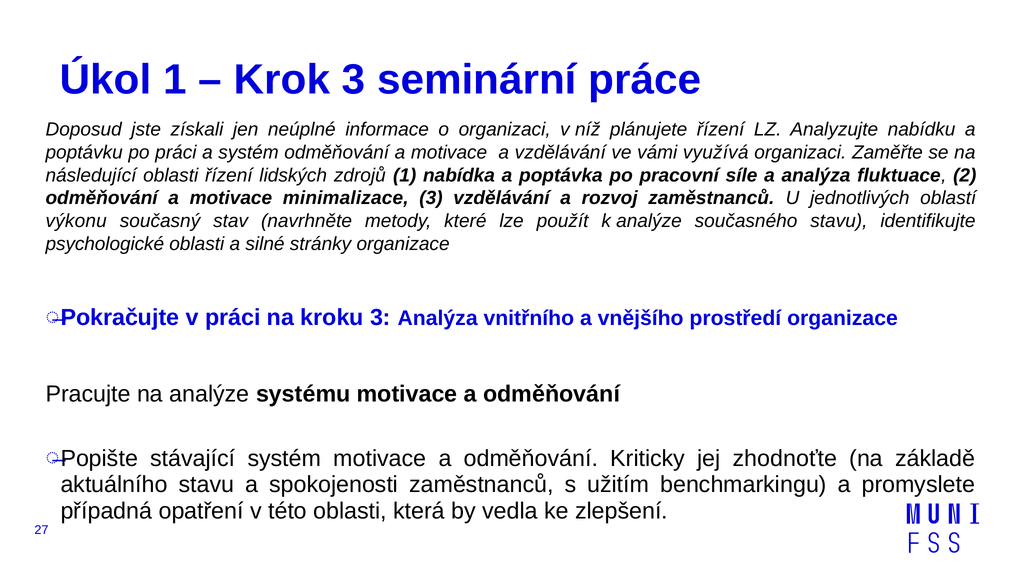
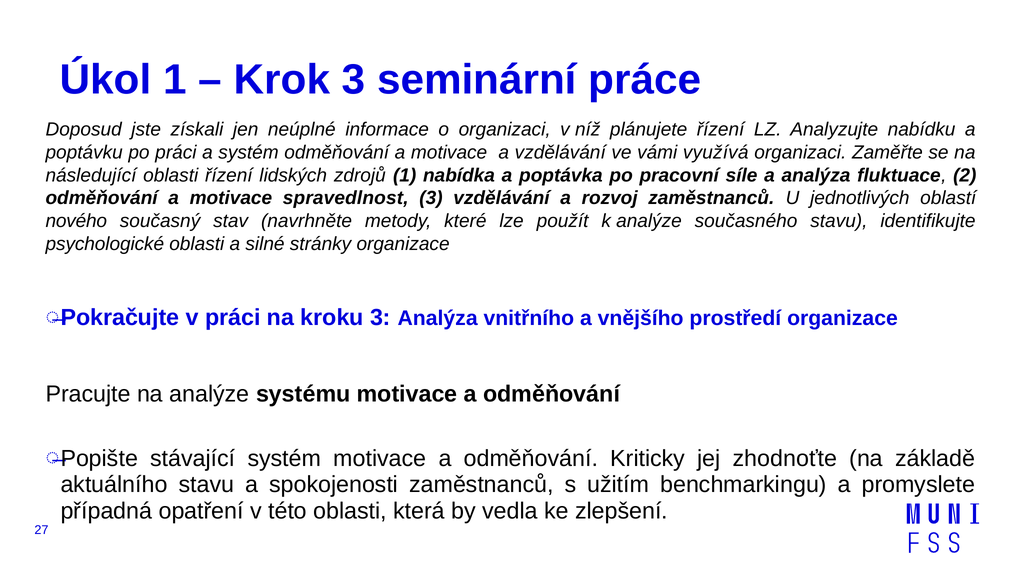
minimalizace: minimalizace -> spravedlnost
výkonu: výkonu -> nového
